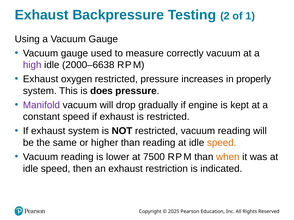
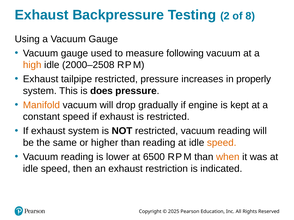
1: 1 -> 8
correctly: correctly -> following
high colour: purple -> orange
2000–6638: 2000–6638 -> 2000–2508
oxygen: oxygen -> tailpipe
Manifold colour: purple -> orange
7500: 7500 -> 6500
